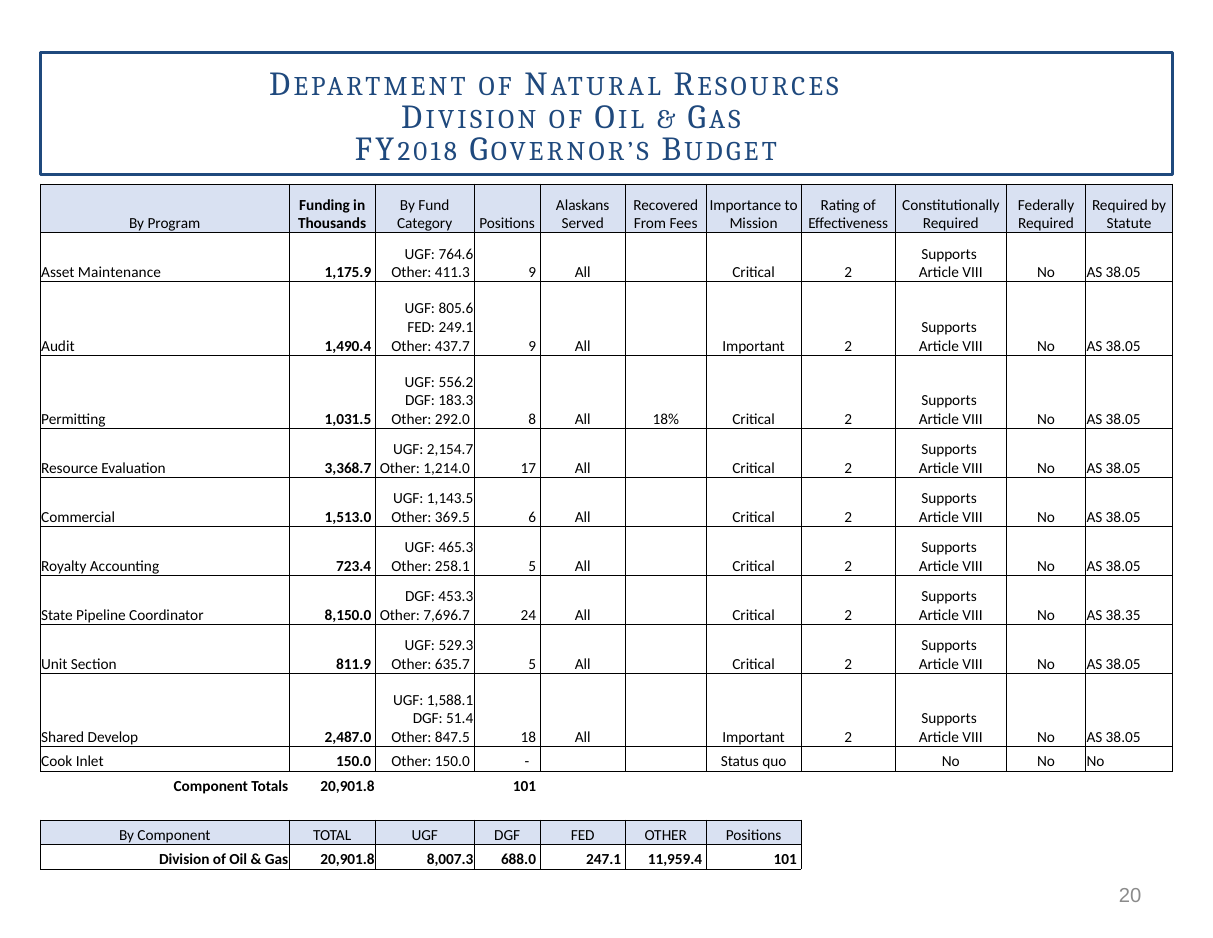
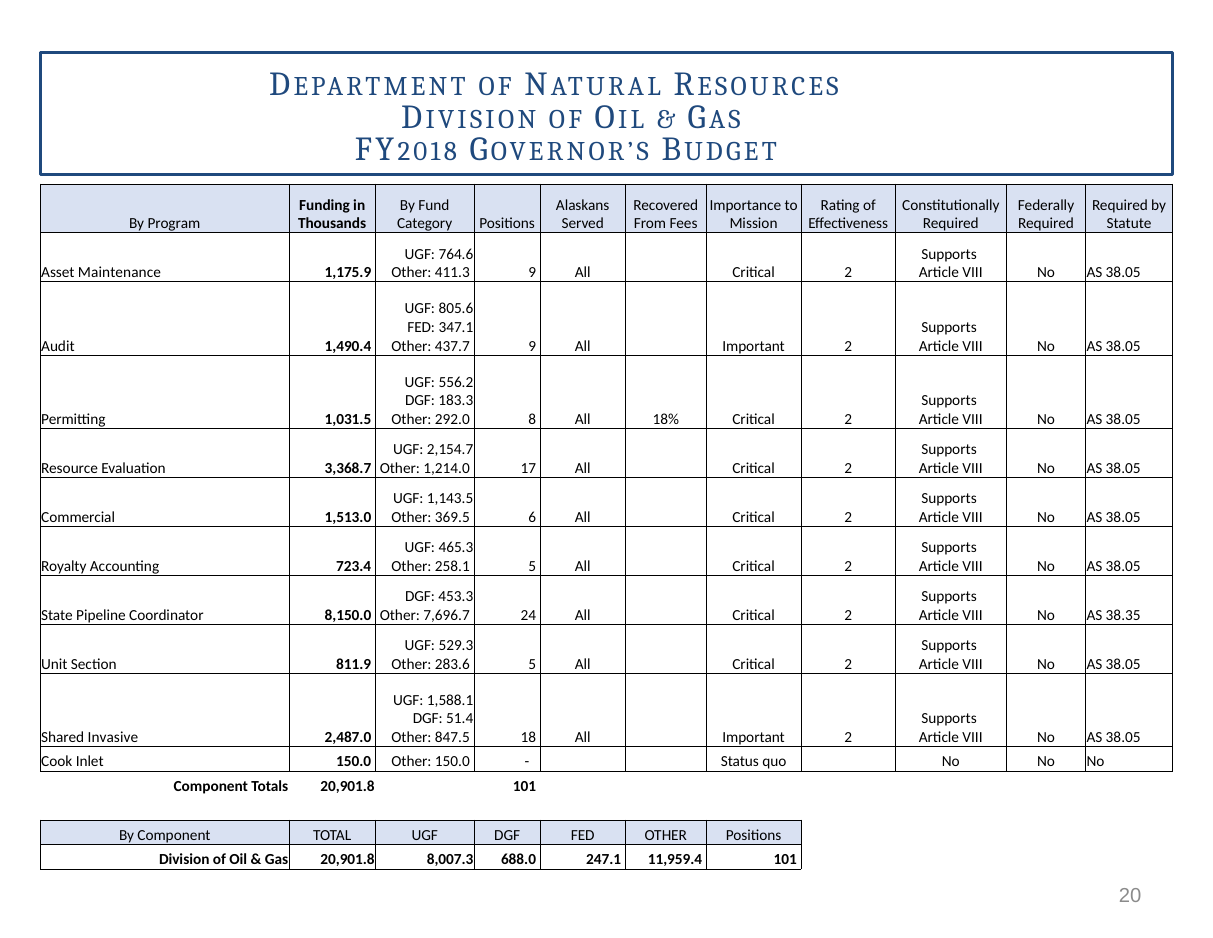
249.1: 249.1 -> 347.1
635.7: 635.7 -> 283.6
Develop: Develop -> Invasive
